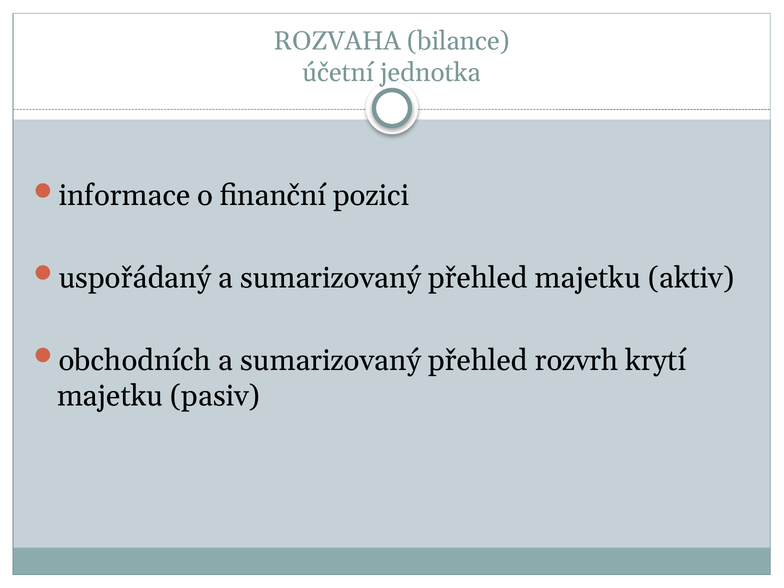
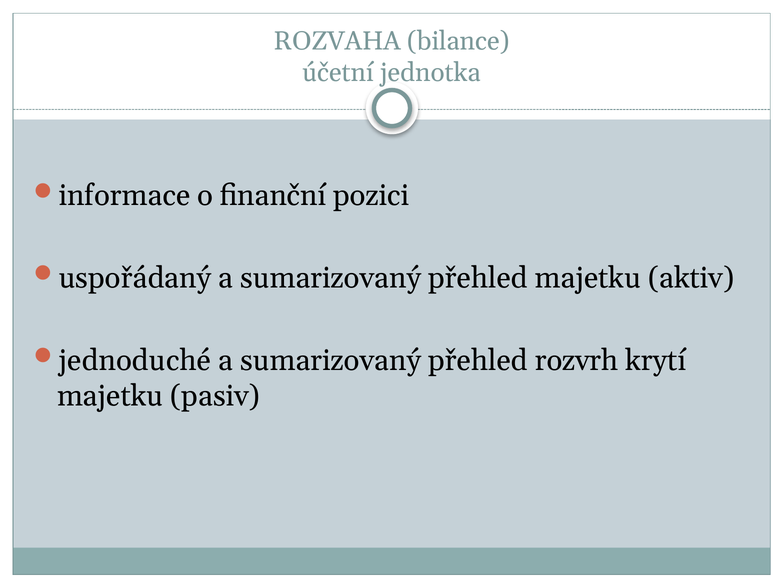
obchodních: obchodních -> jednoduché
